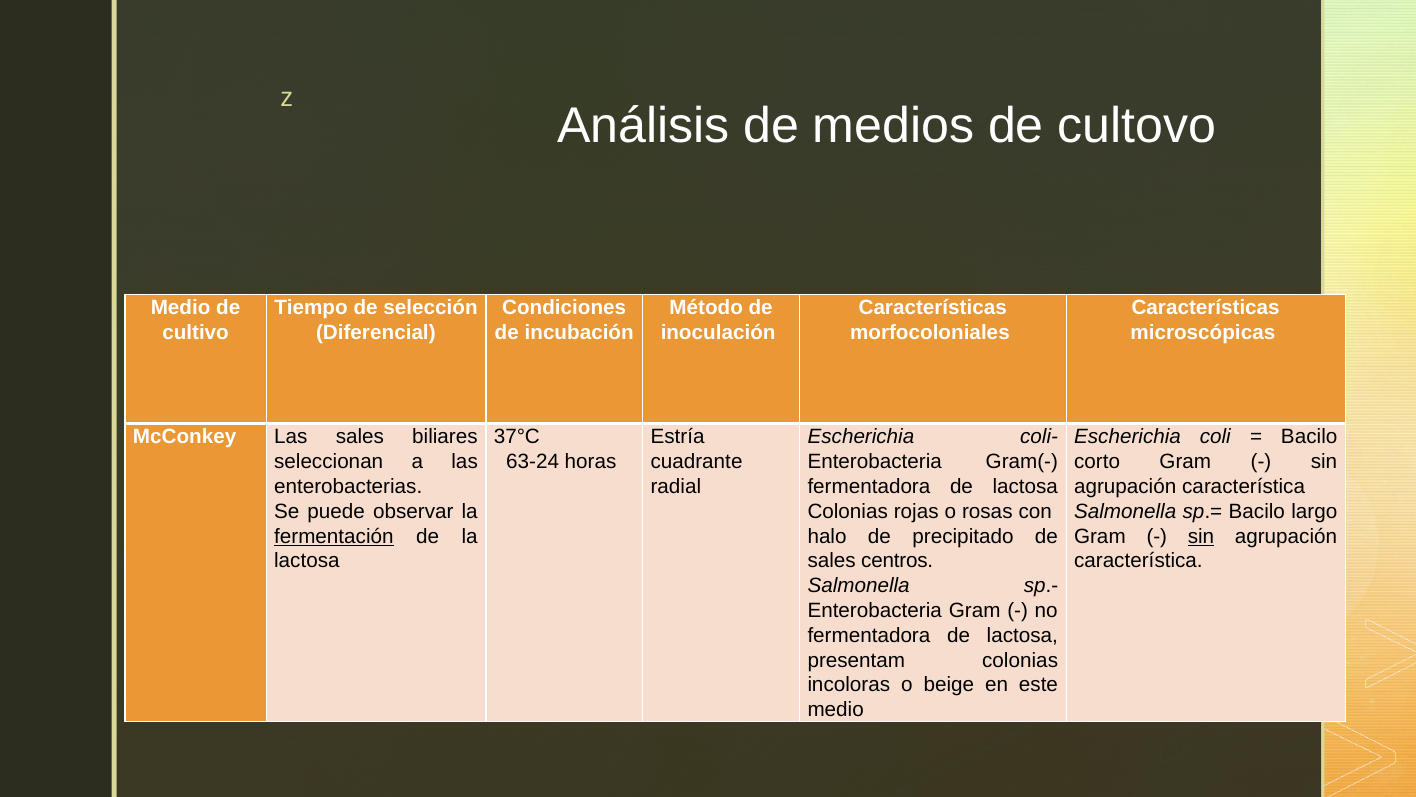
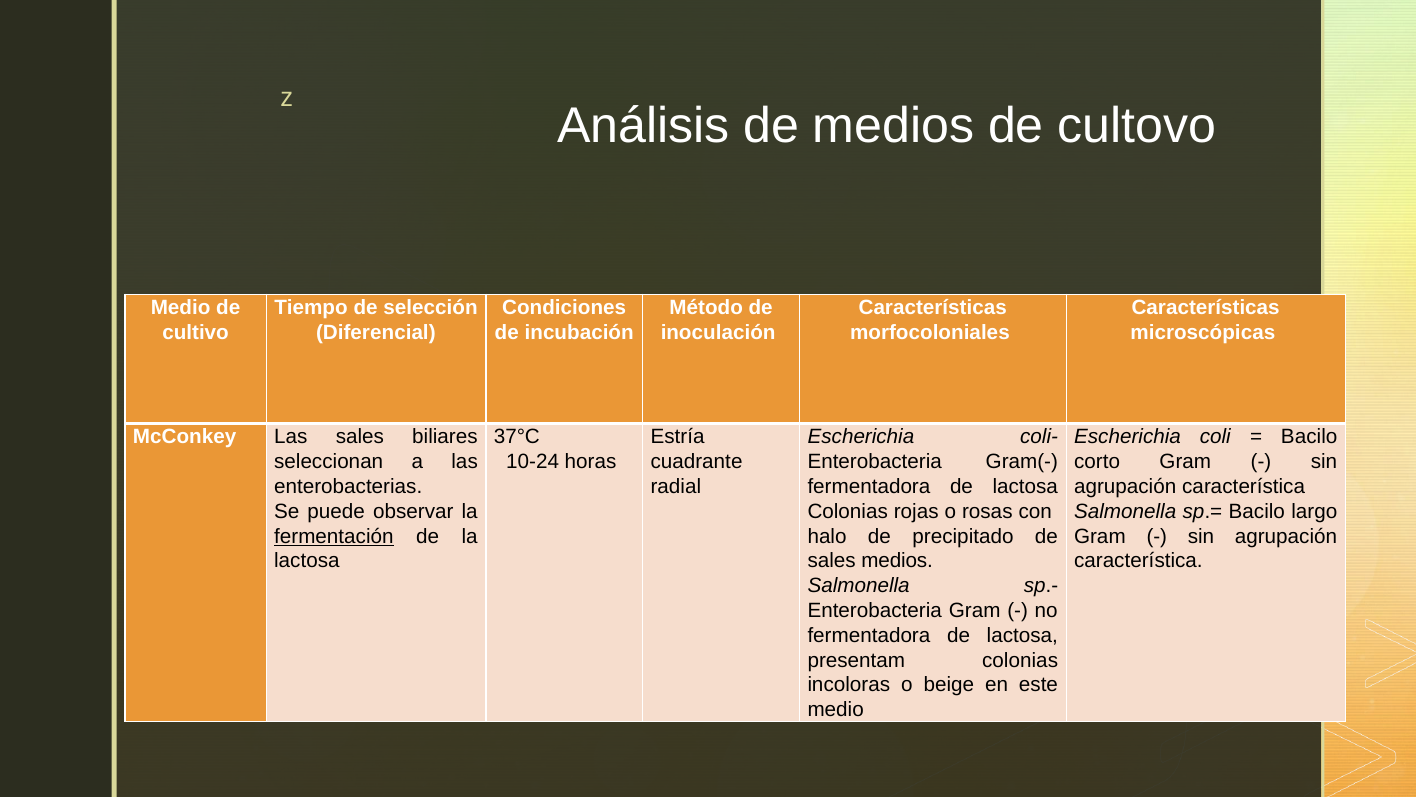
63-24: 63-24 -> 10-24
sin at (1201, 536) underline: present -> none
sales centros: centros -> medios
